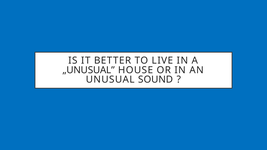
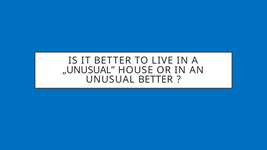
UNUSUAL SOUND: SOUND -> BETTER
